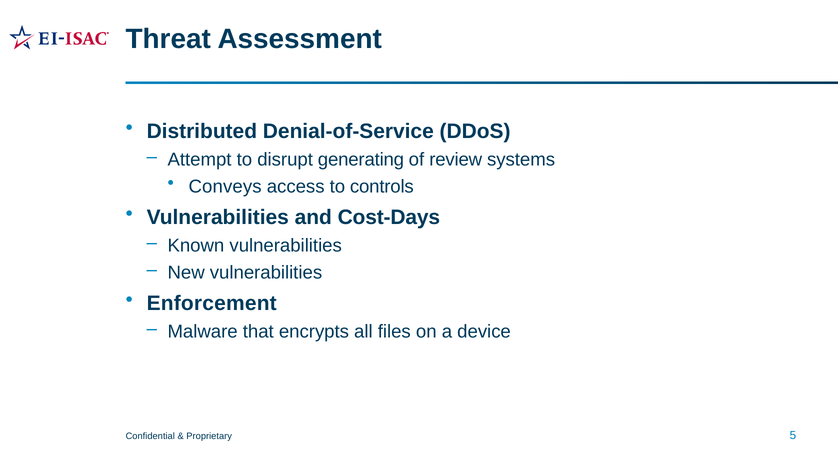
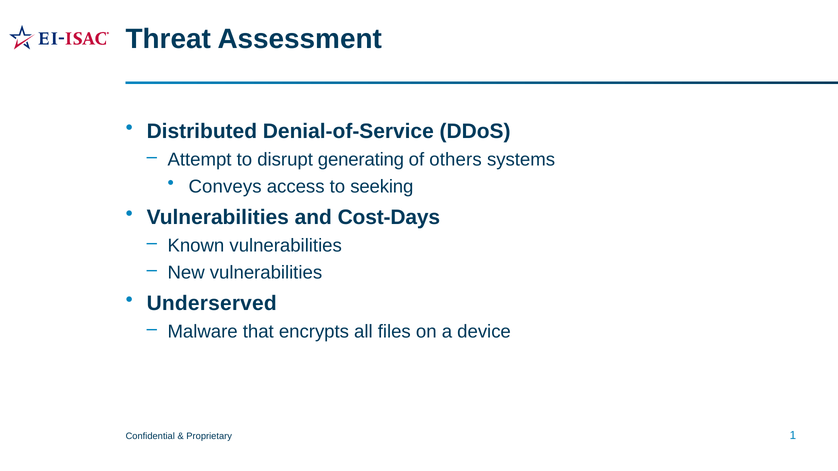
review: review -> others
controls: controls -> seeking
Enforcement: Enforcement -> Underserved
5: 5 -> 1
